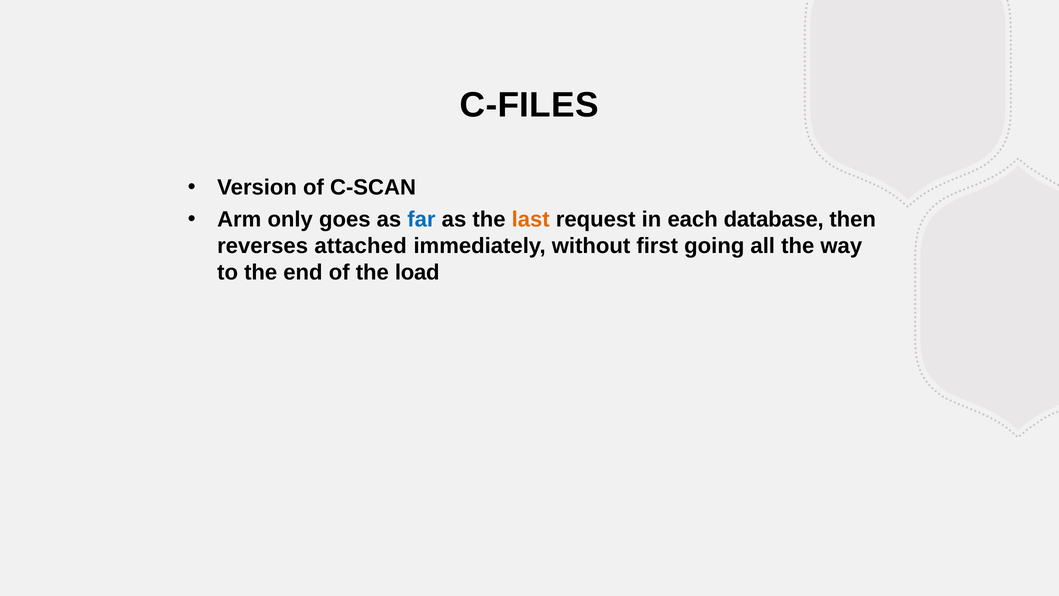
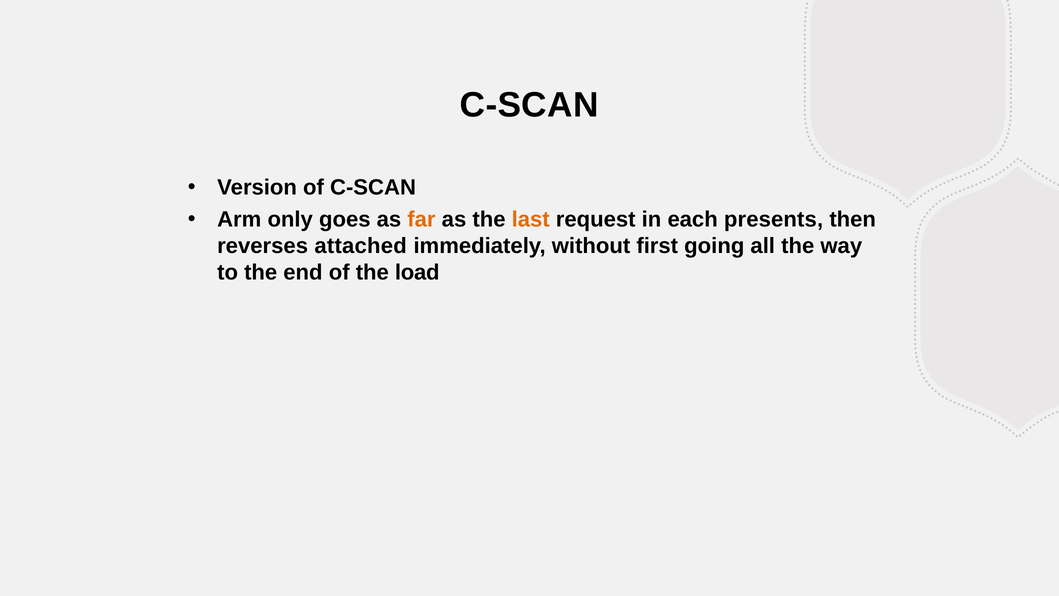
C-FILES at (529, 105): C-FILES -> C-SCAN
far colour: blue -> orange
database: database -> presents
